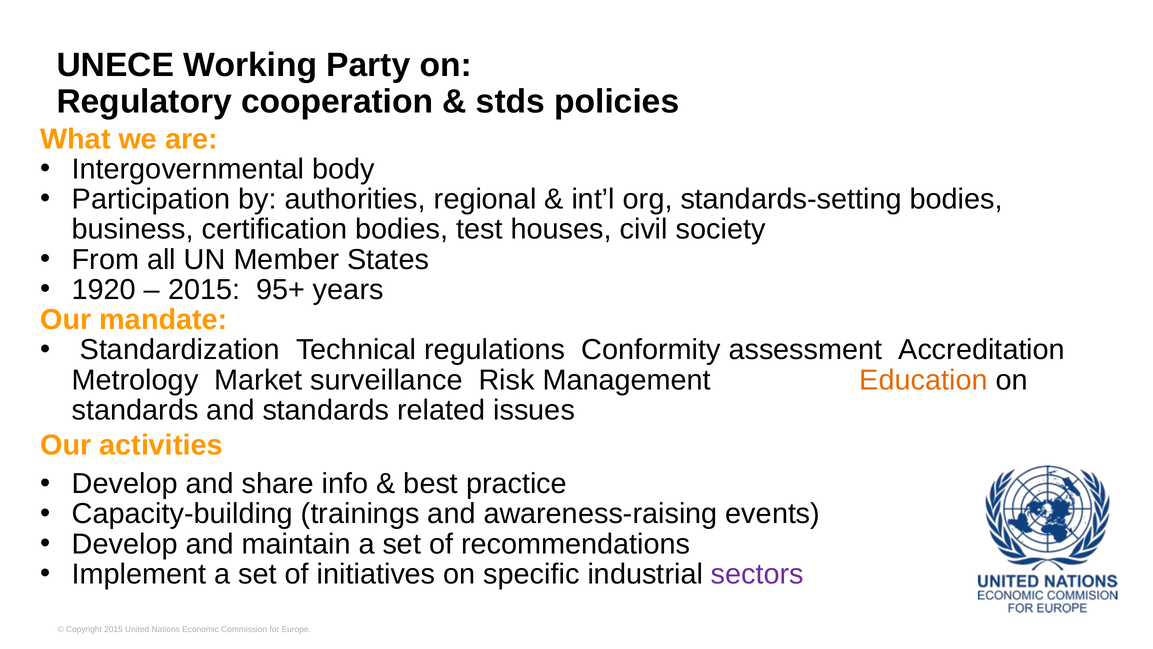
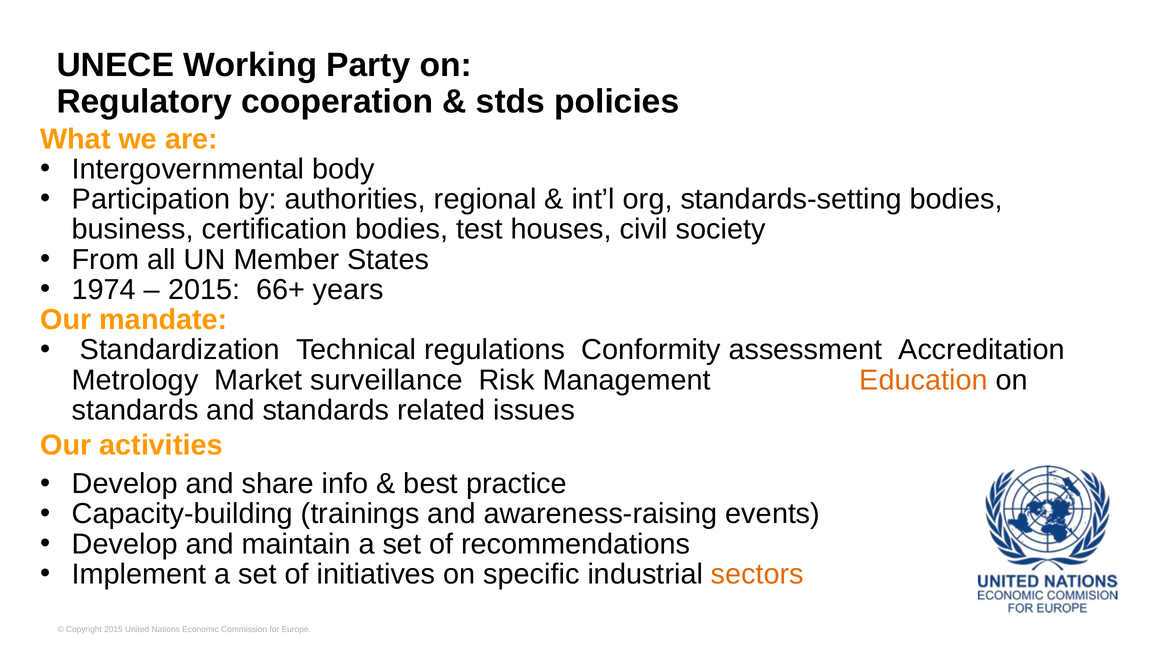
1920: 1920 -> 1974
95+: 95+ -> 66+
sectors colour: purple -> orange
